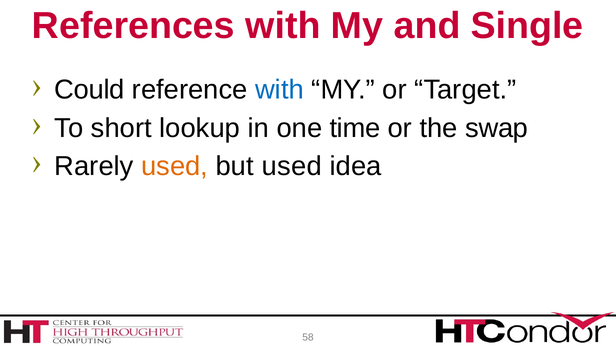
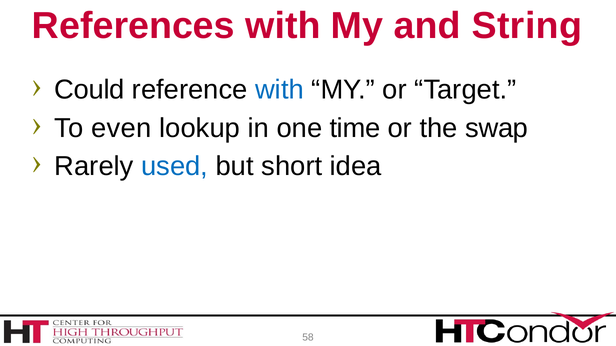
Single: Single -> String
short: short -> even
used at (175, 167) colour: orange -> blue
but used: used -> short
